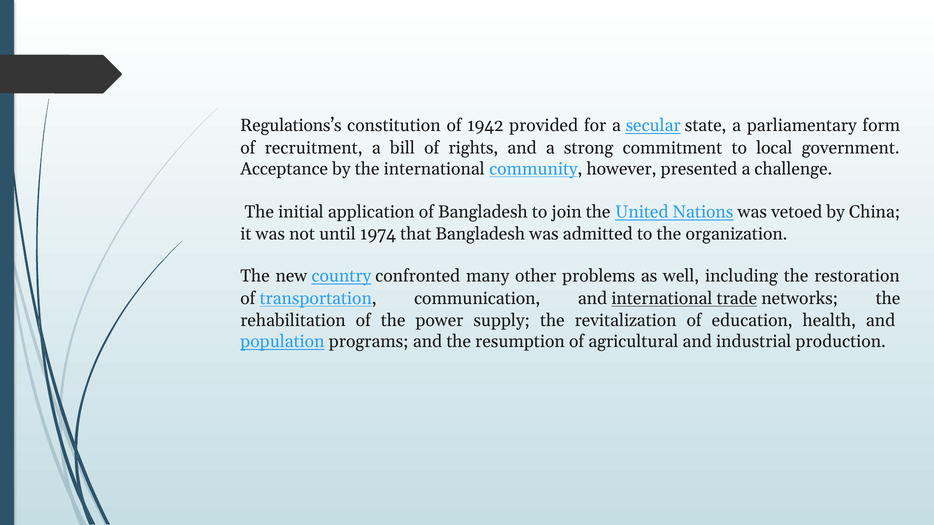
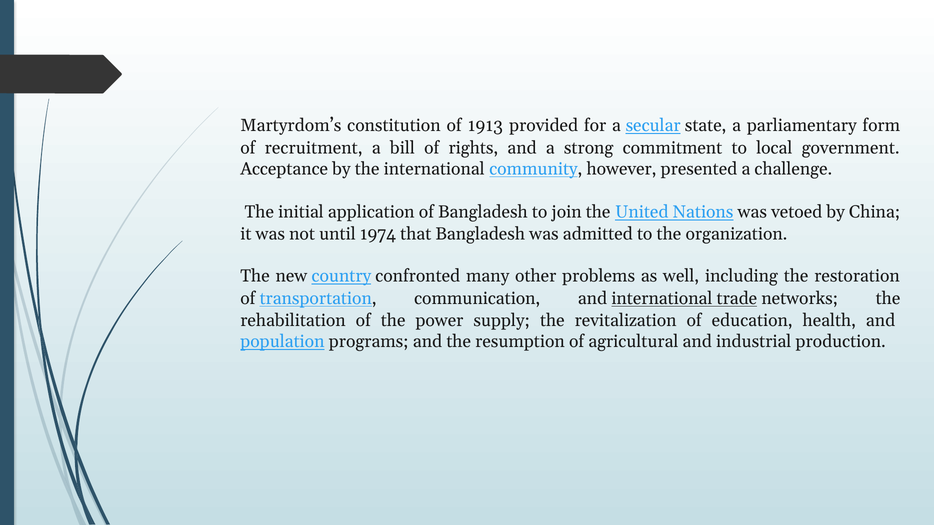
Regulations’s: Regulations’s -> Martyrdom’s
1942: 1942 -> 1913
